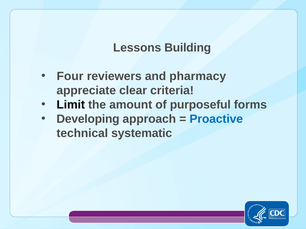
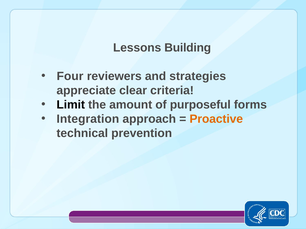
pharmacy: pharmacy -> strategies
Developing: Developing -> Integration
Proactive colour: blue -> orange
systematic: systematic -> prevention
